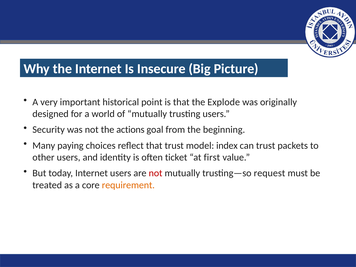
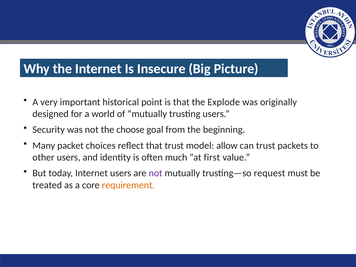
actions: actions -> choose
paying: paying -> packet
index: index -> allow
ticket: ticket -> much
not at (156, 173) colour: red -> purple
